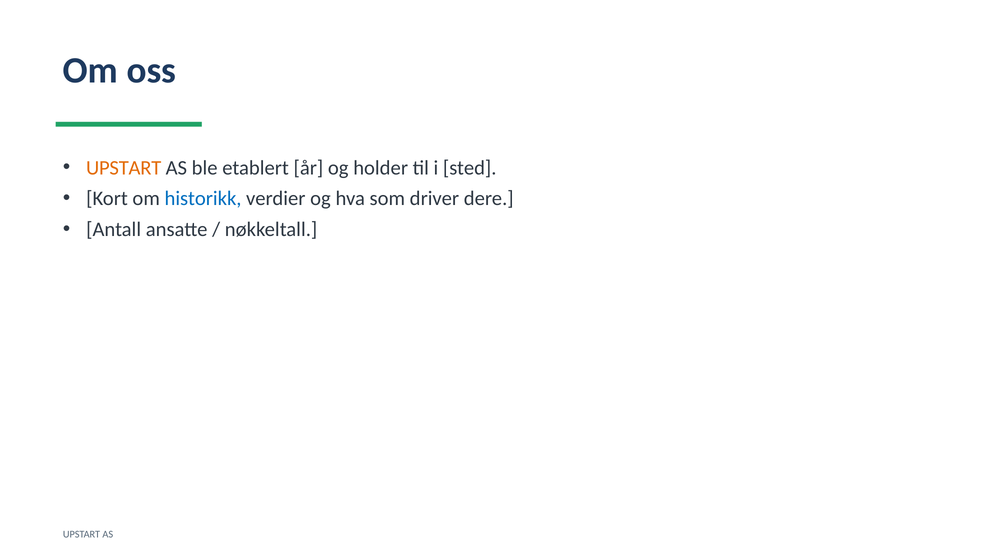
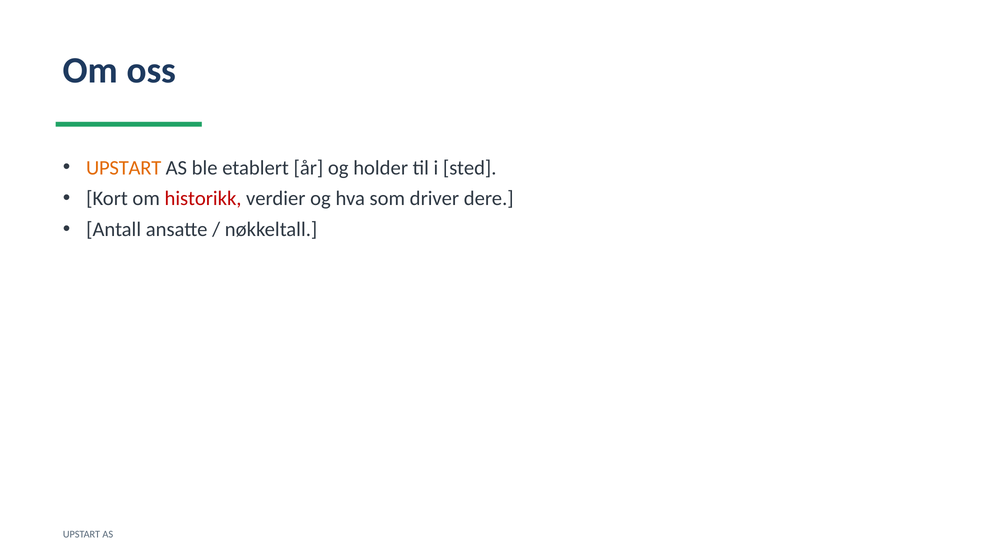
historikk colour: blue -> red
